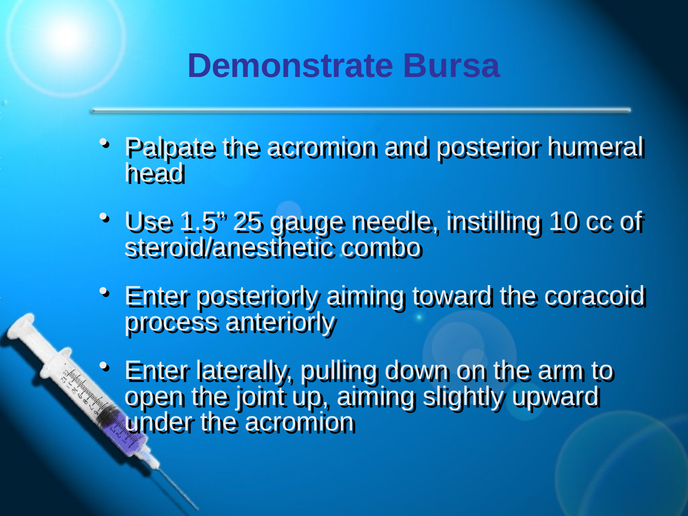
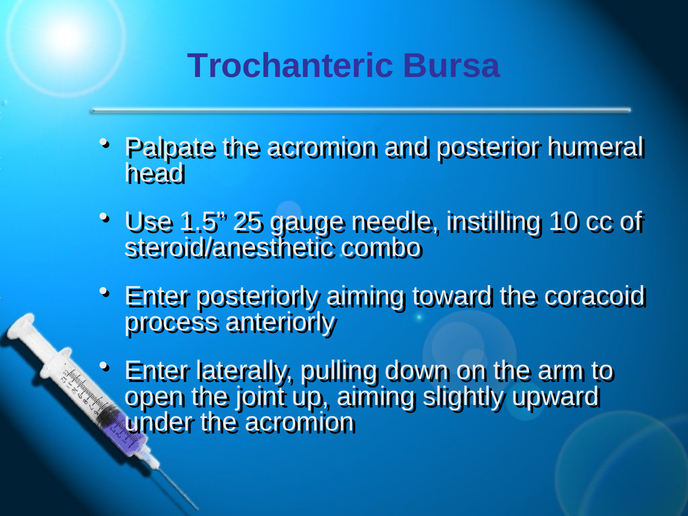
Demonstrate: Demonstrate -> Trochanteric
